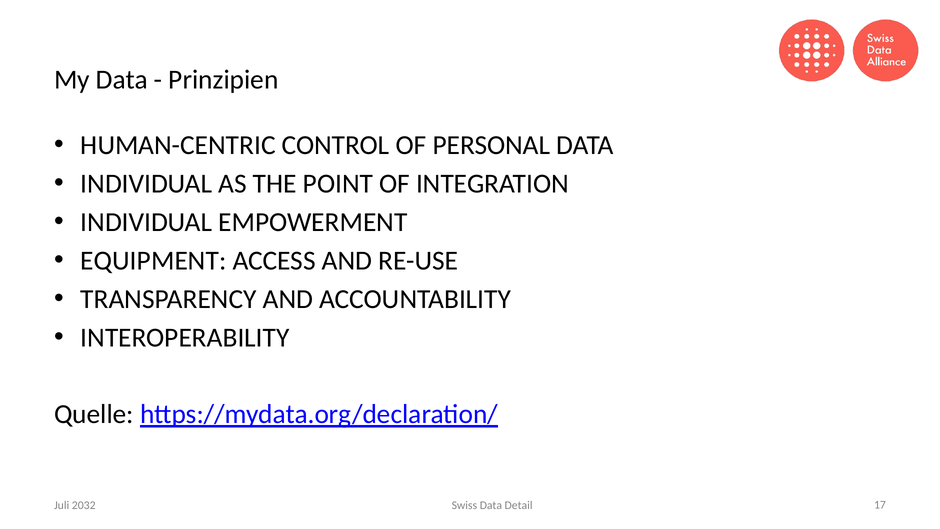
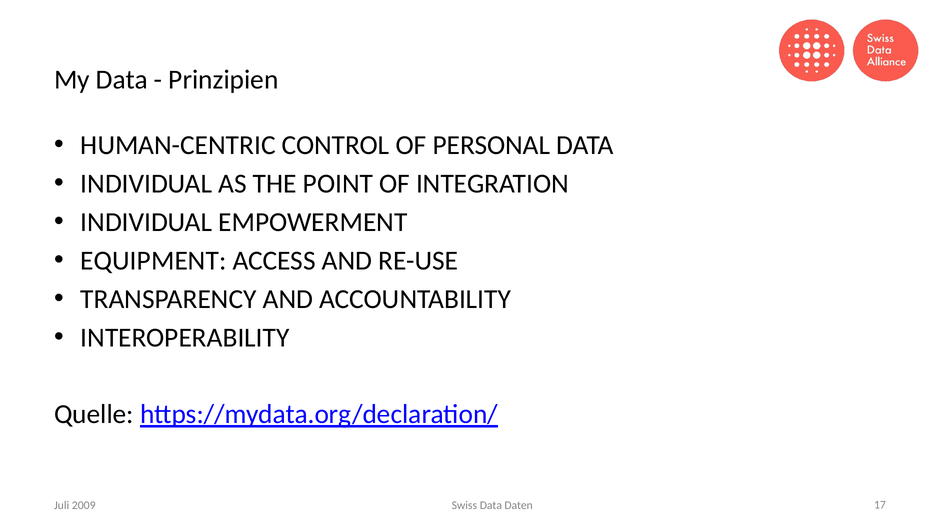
2032: 2032 -> 2009
Detail: Detail -> Daten
